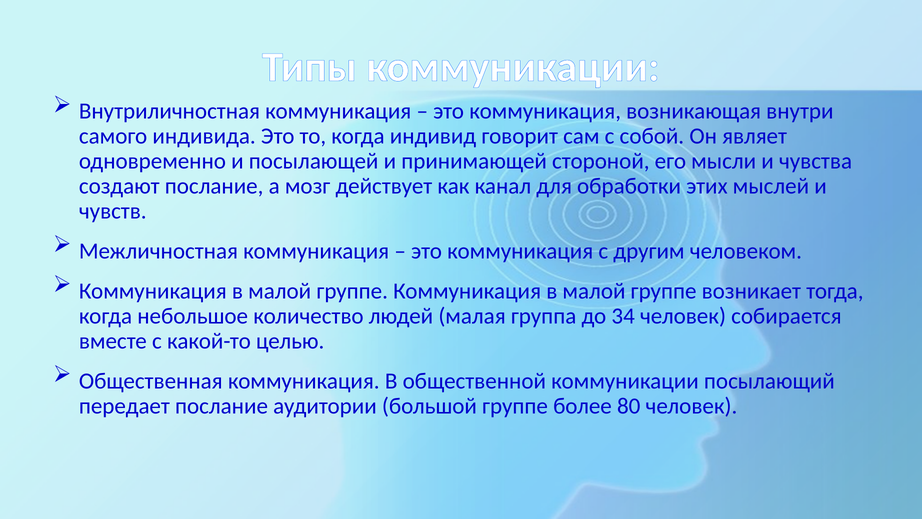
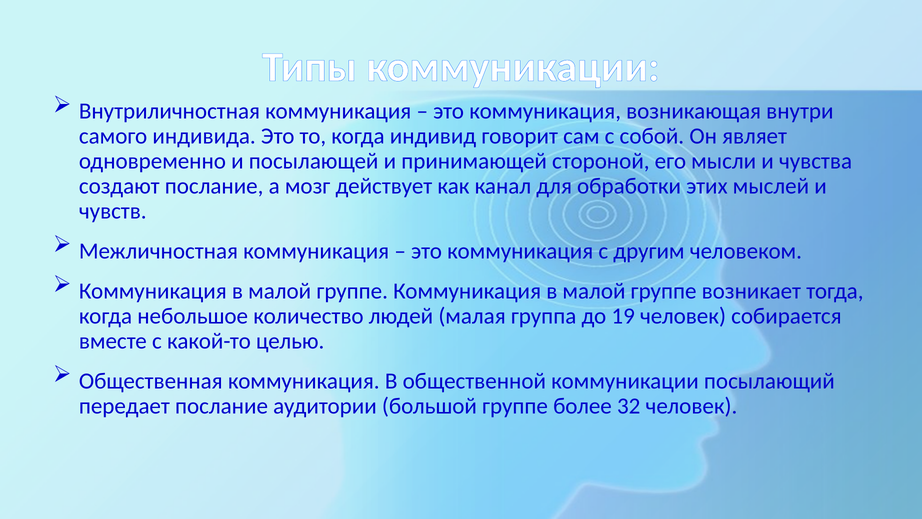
34: 34 -> 19
80: 80 -> 32
